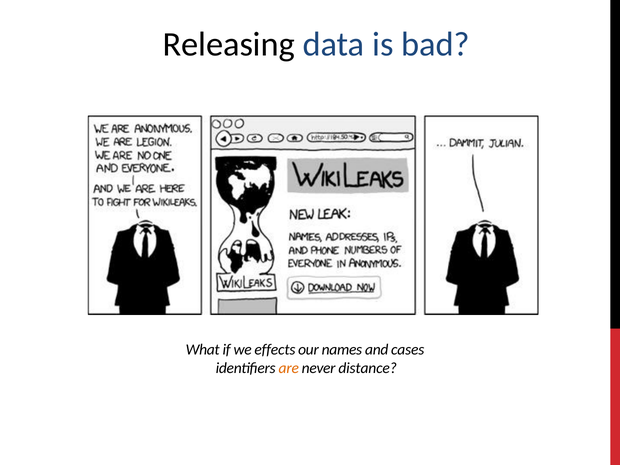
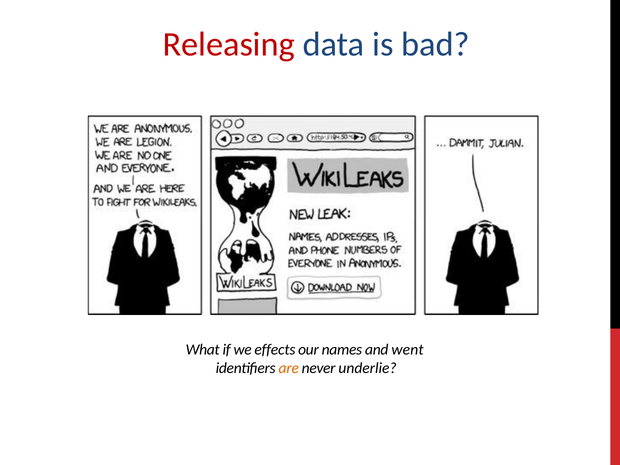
Releasing colour: black -> red
cases: cases -> went
distance: distance -> underlie
